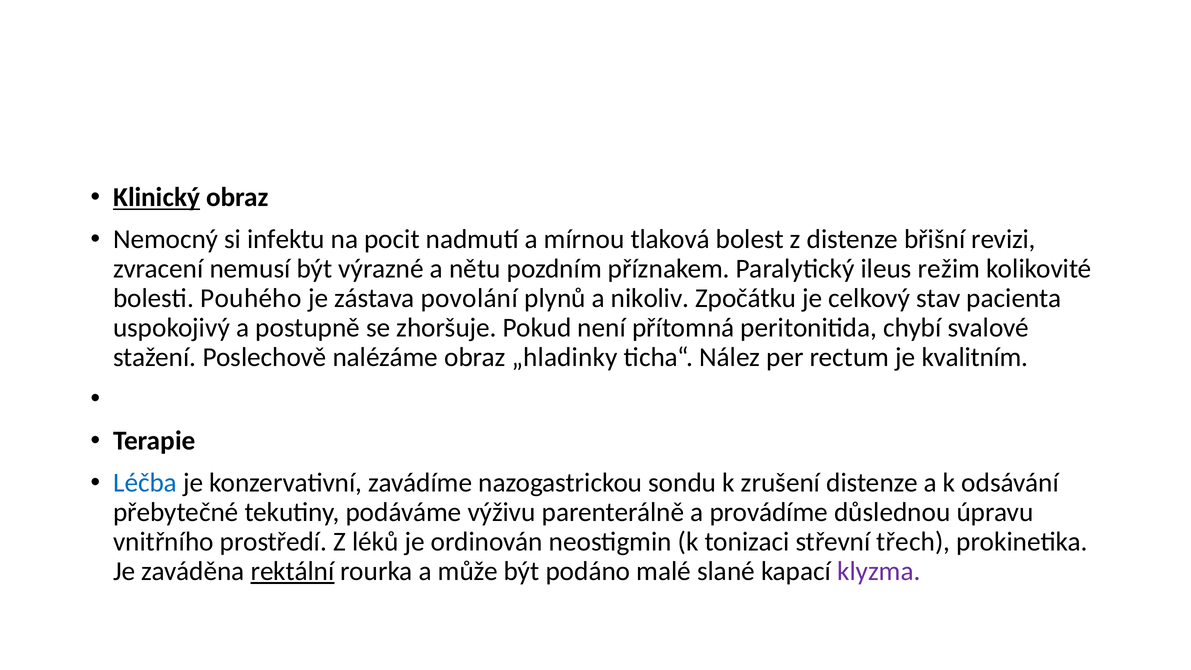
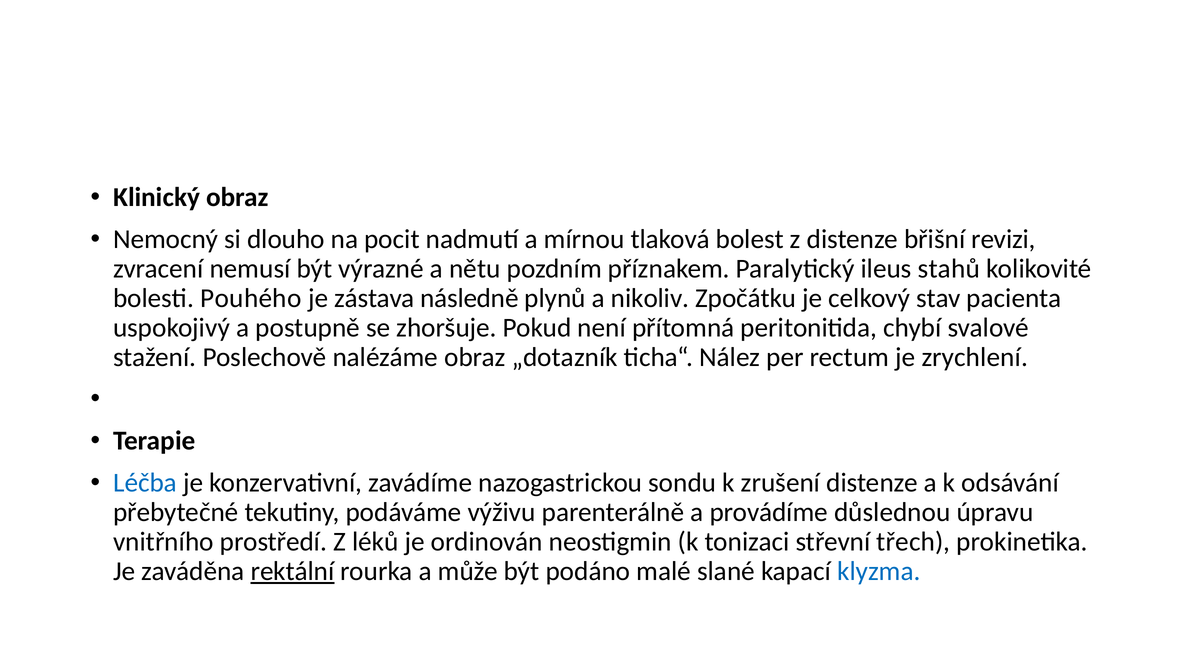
Klinický underline: present -> none
infektu: infektu -> dlouho
režim: režim -> stahů
povolání: povolání -> následně
„hladinky: „hladinky -> „dotazník
kvalitním: kvalitním -> zrychlení
klyzma colour: purple -> blue
